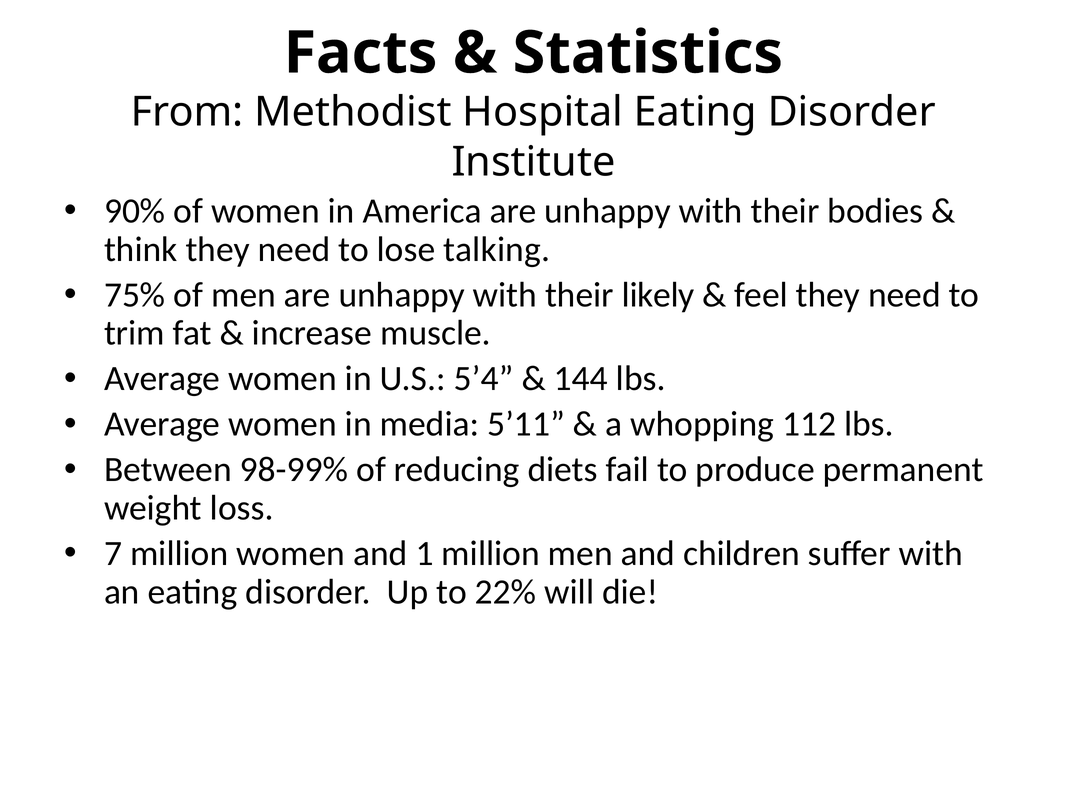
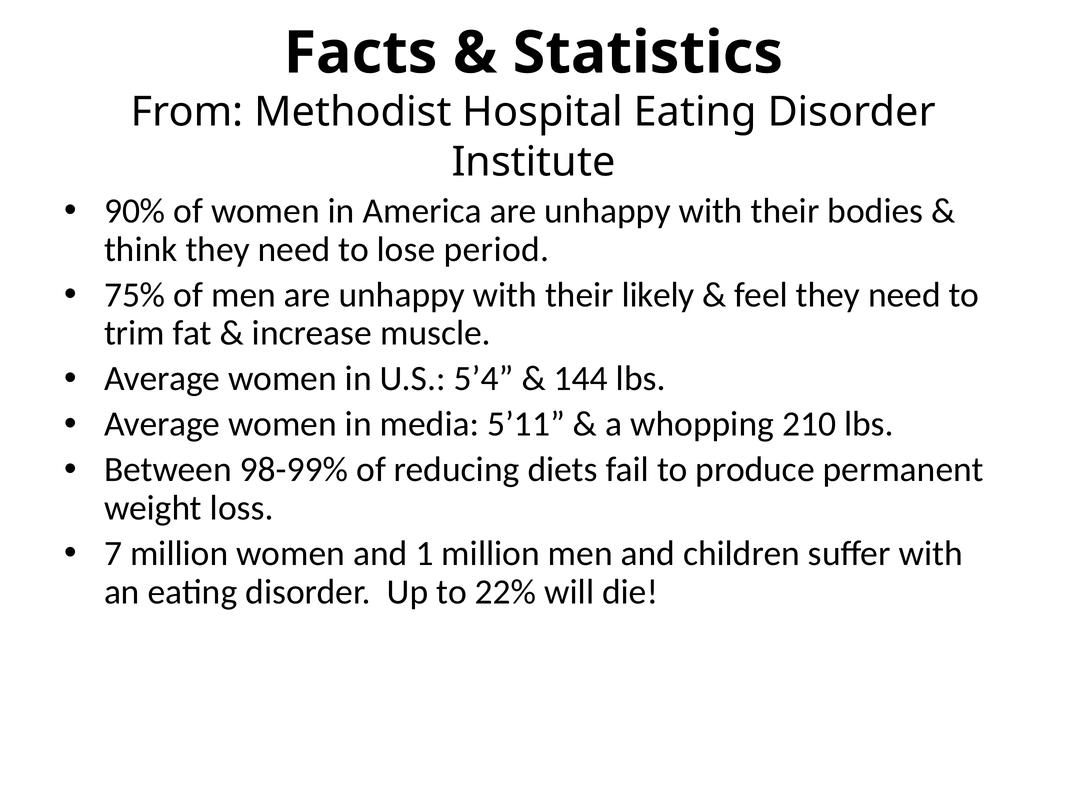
talking: talking -> period
112: 112 -> 210
